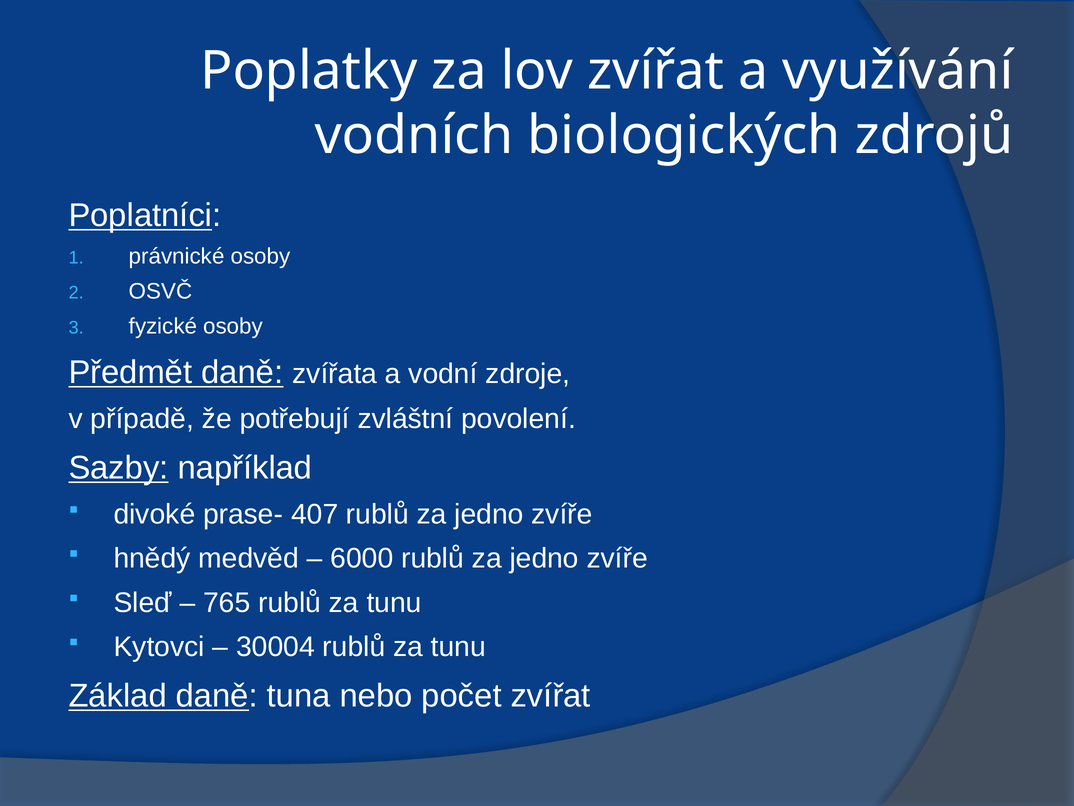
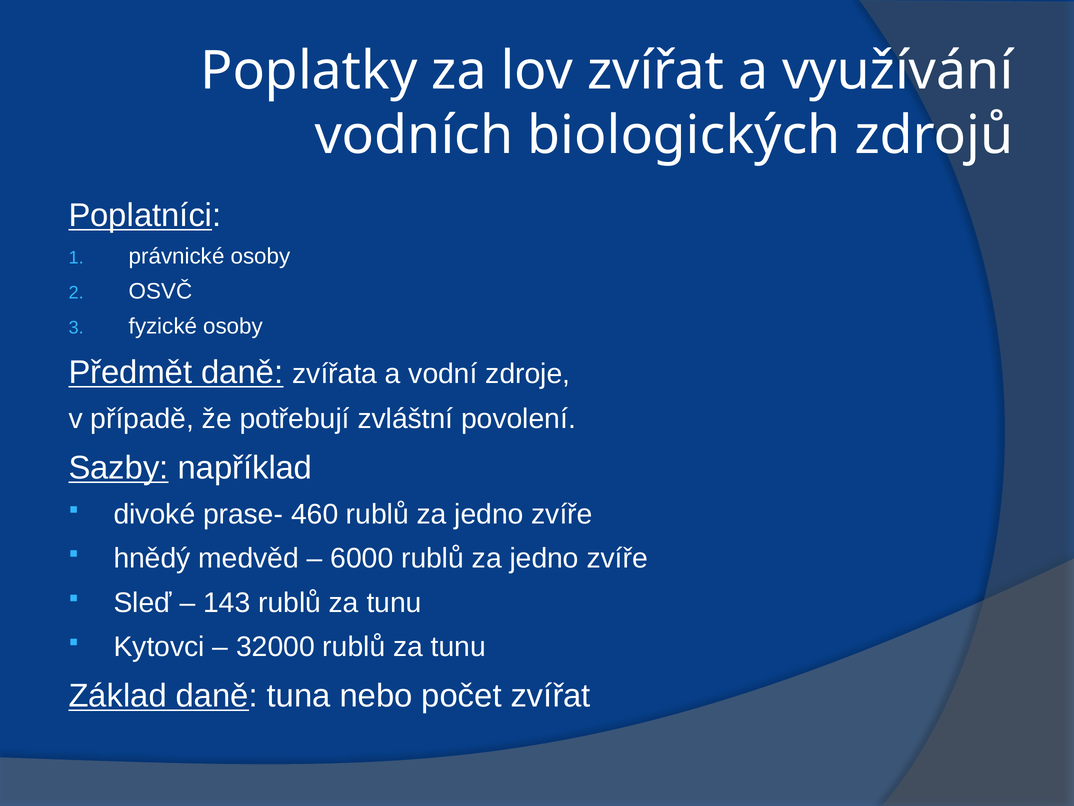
407: 407 -> 460
765: 765 -> 143
30004: 30004 -> 32000
